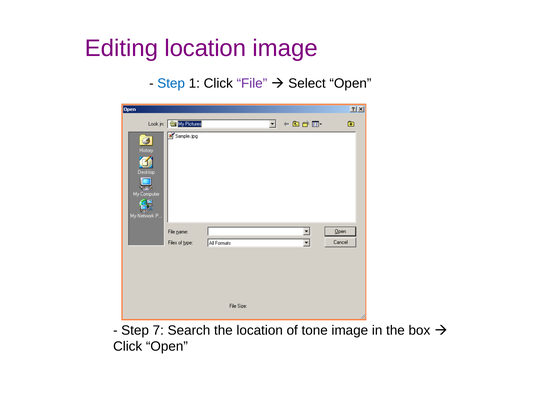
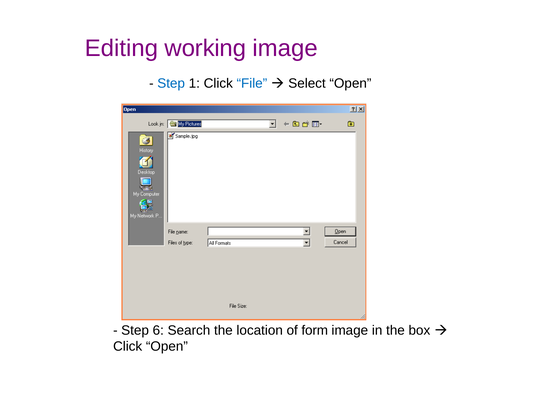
Editing location: location -> working
File colour: purple -> blue
7: 7 -> 6
tone: tone -> form
